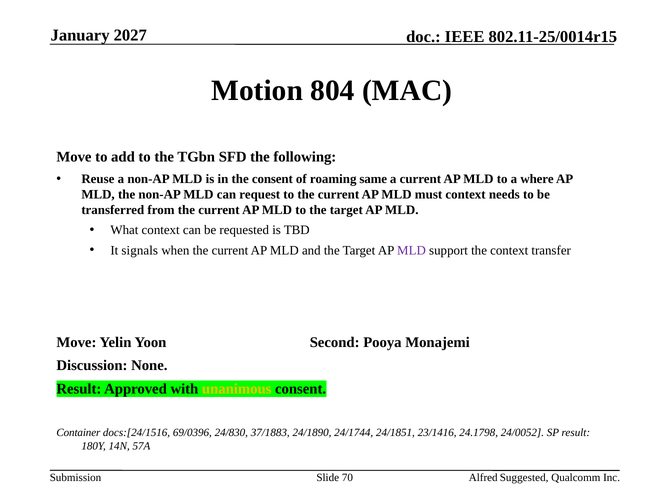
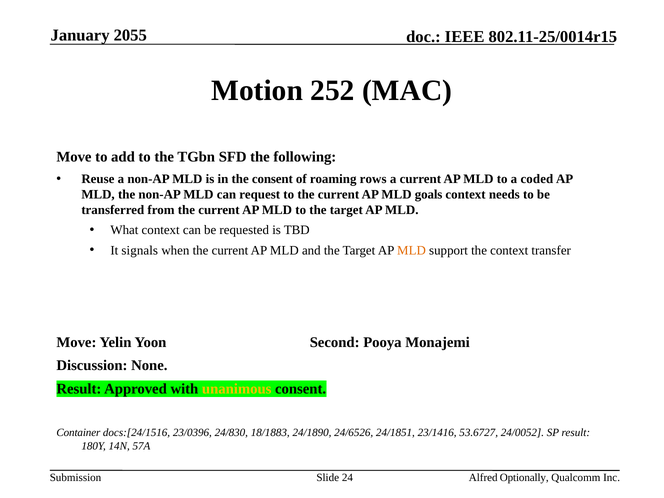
2027: 2027 -> 2055
804: 804 -> 252
same: same -> rows
where: where -> coded
must: must -> goals
MLD at (411, 250) colour: purple -> orange
69/0396: 69/0396 -> 23/0396
37/1883: 37/1883 -> 18/1883
24/1744: 24/1744 -> 24/6526
24.1798: 24.1798 -> 53.6727
70: 70 -> 24
Suggested: Suggested -> Optionally
